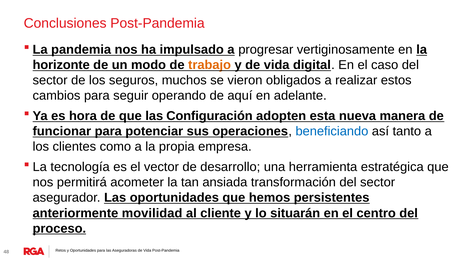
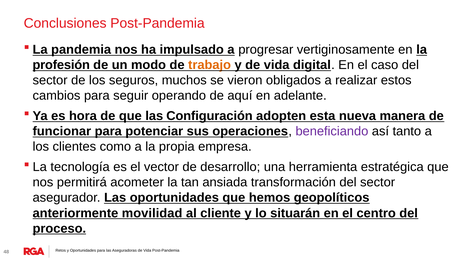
horizonte: horizonte -> profesión
beneficiando colour: blue -> purple
persistentes: persistentes -> geopolíticos
